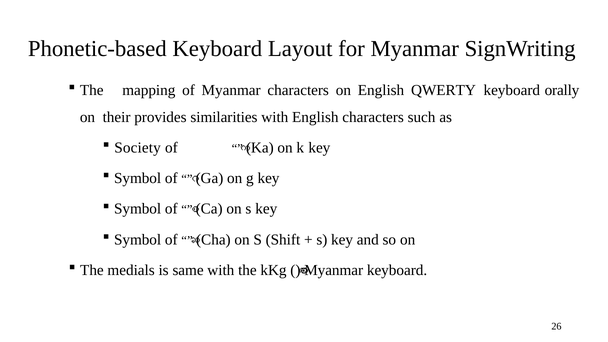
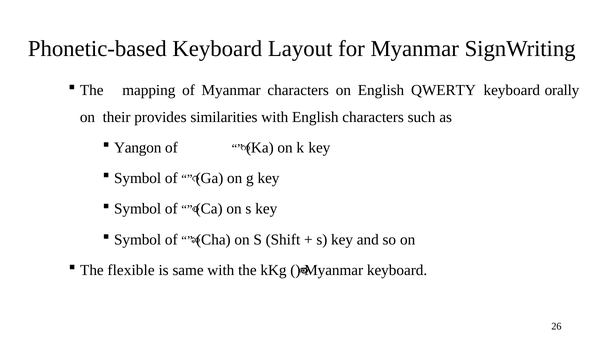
Society: Society -> Yangon
medials: medials -> flexible
